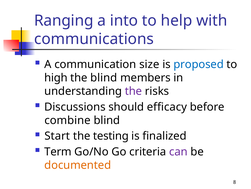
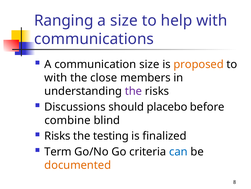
a into: into -> size
proposed colour: blue -> orange
high at (56, 78): high -> with
the blind: blind -> close
efficacy: efficacy -> placebo
Start at (57, 136): Start -> Risks
can colour: purple -> blue
